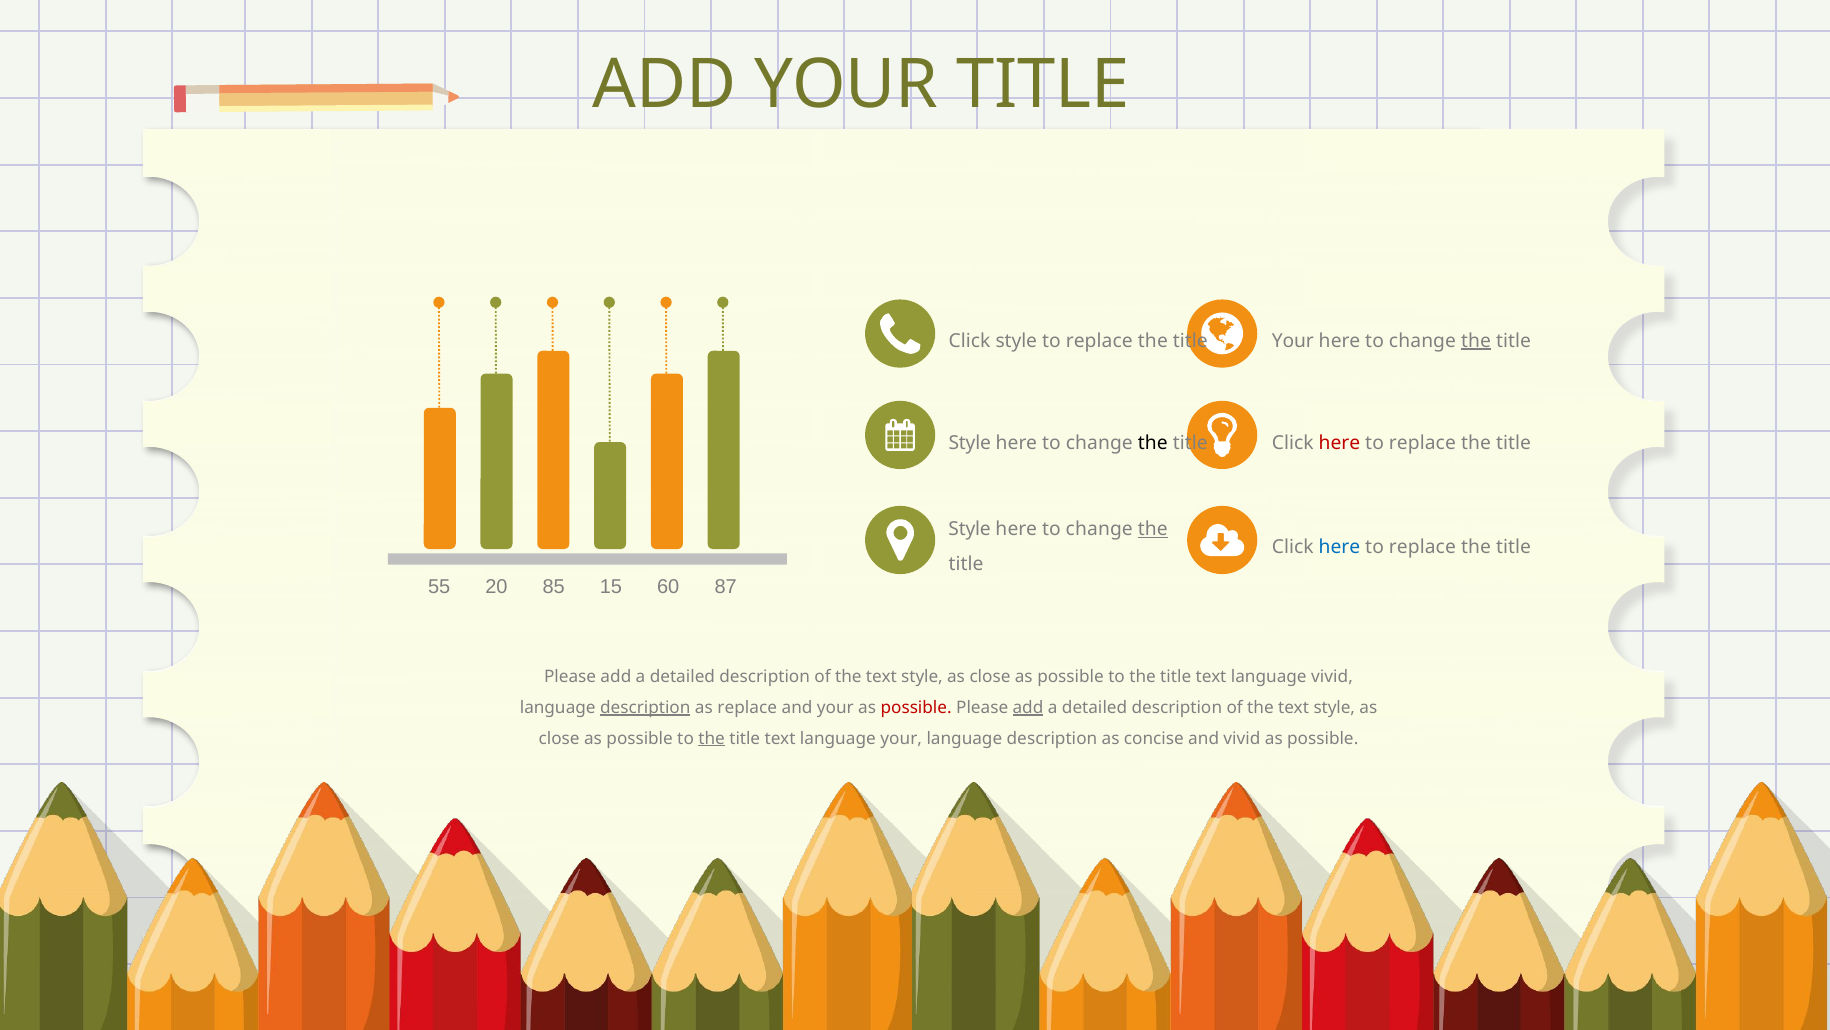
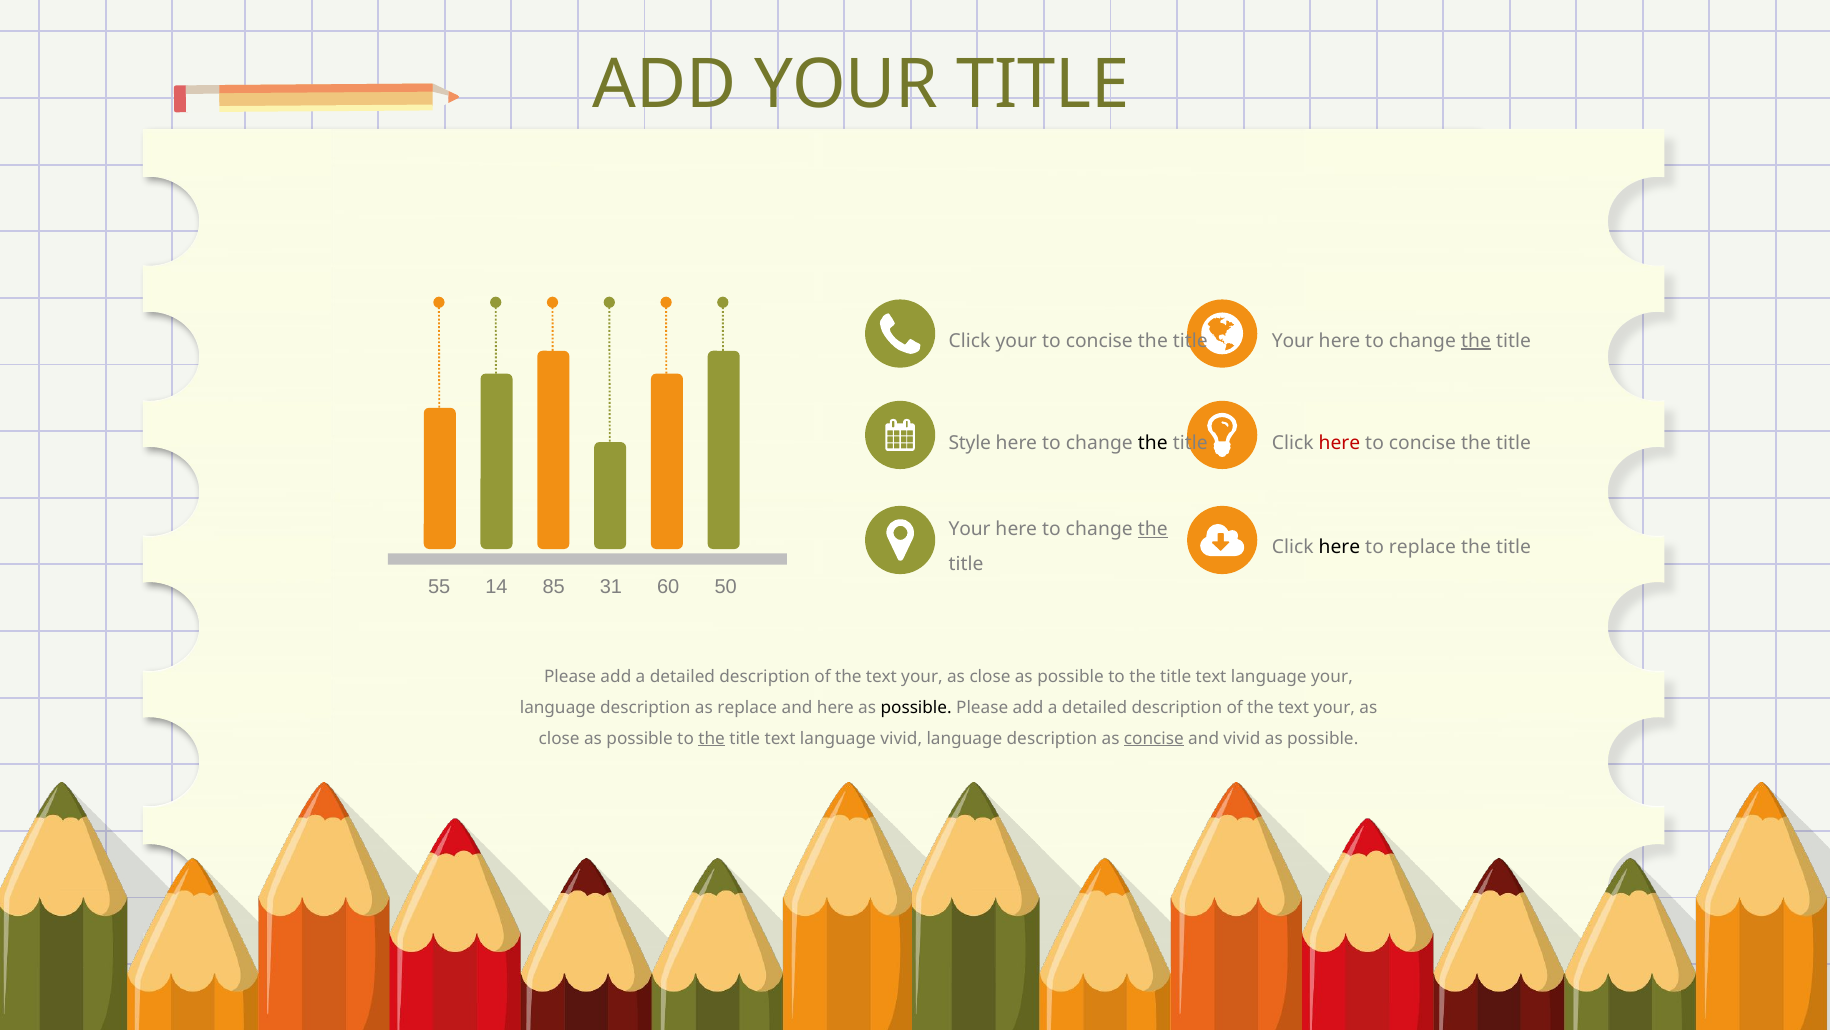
Click style: style -> your
replace at (1099, 341): replace -> concise
replace at (1422, 443): replace -> concise
Style at (970, 529): Style -> Your
here at (1339, 546) colour: blue -> black
20: 20 -> 14
15: 15 -> 31
87: 87 -> 50
style at (922, 676): style -> your
language vivid: vivid -> your
description at (645, 707) underline: present -> none
and your: your -> here
possible at (916, 707) colour: red -> black
add at (1028, 707) underline: present -> none
style at (1334, 707): style -> your
language your: your -> vivid
concise at (1154, 738) underline: none -> present
